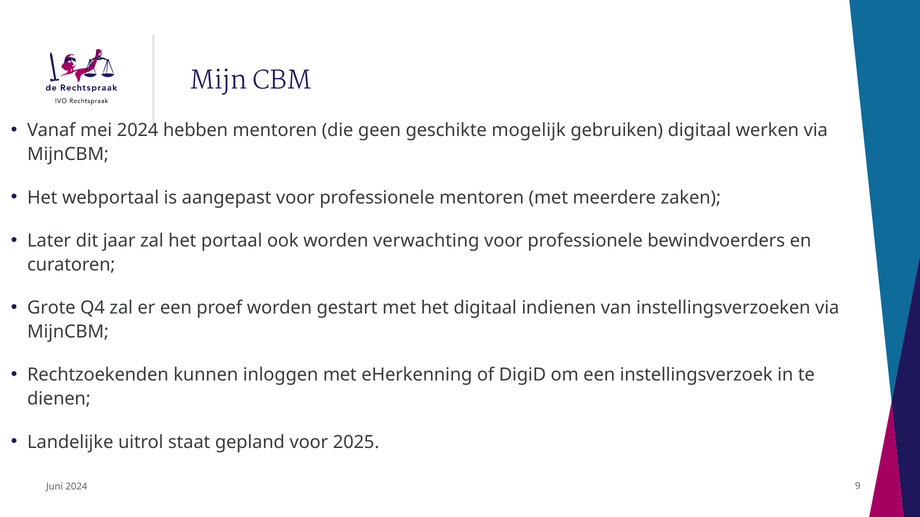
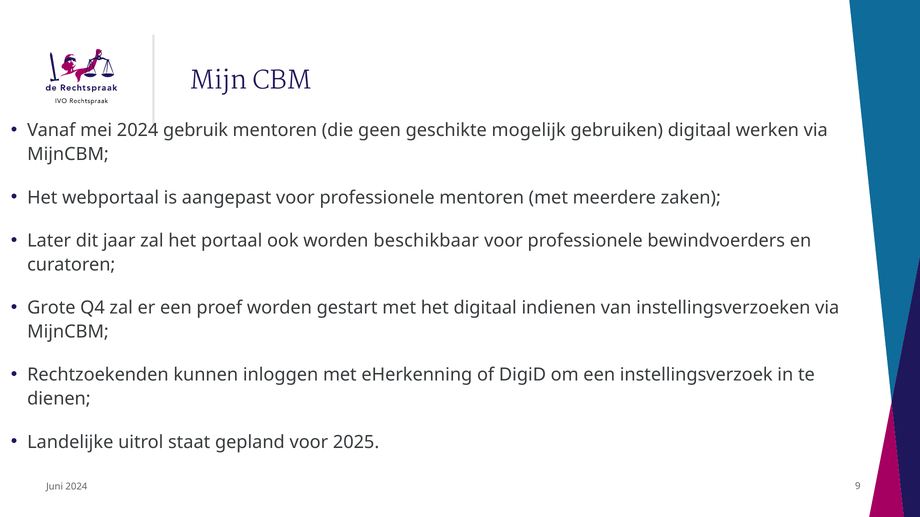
hebben: hebben -> gebruik
verwachting: verwachting -> beschikbaar
